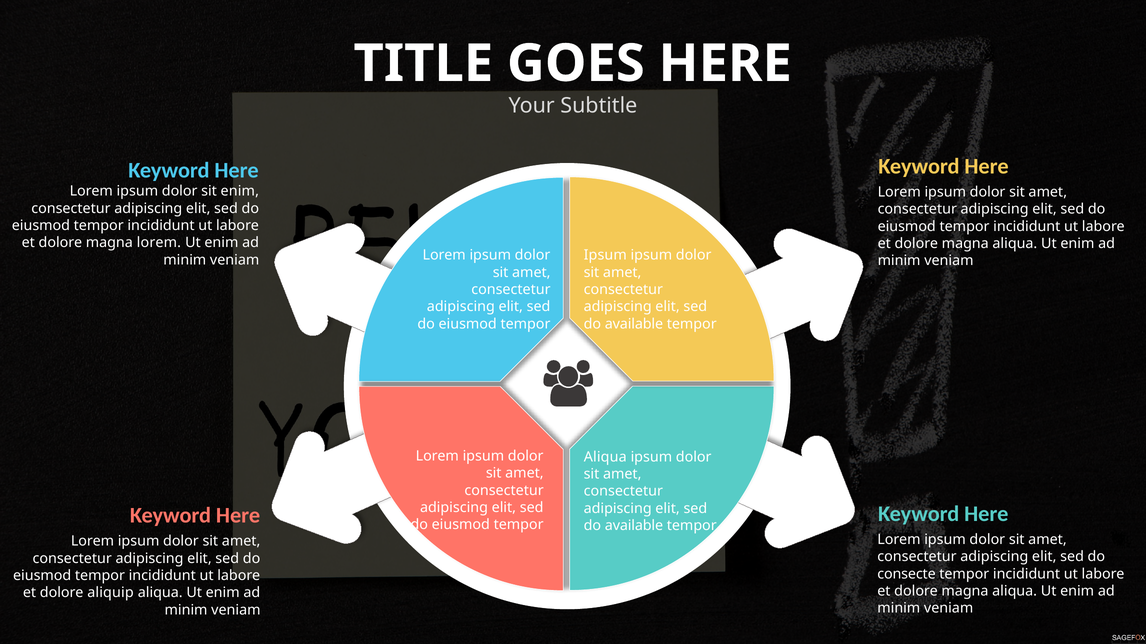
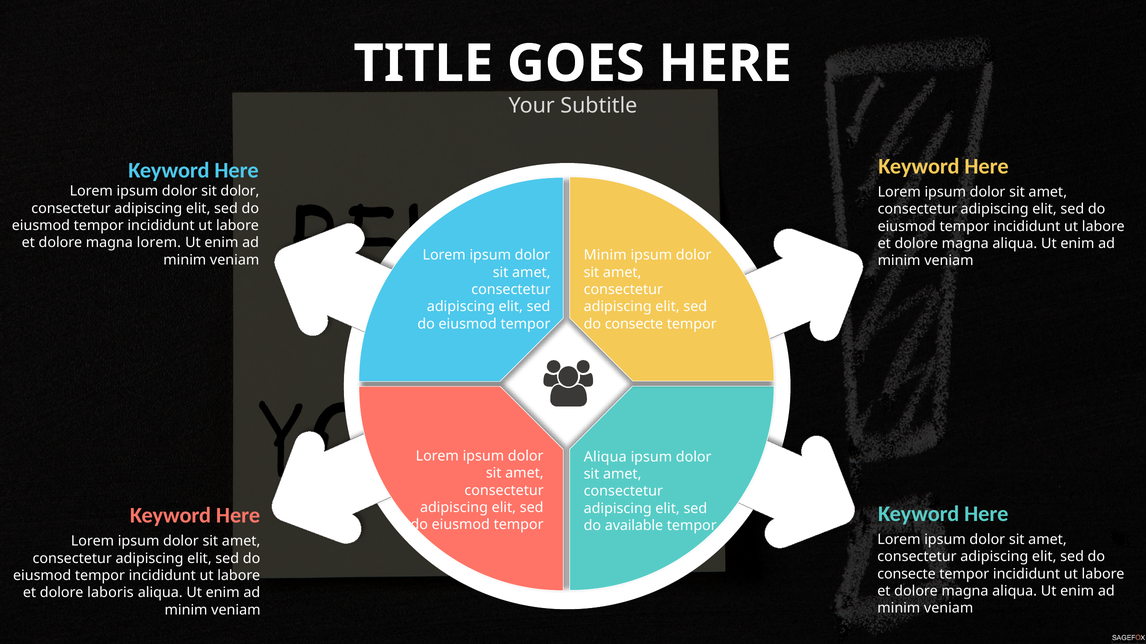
sit enim: enim -> dolor
Ipsum at (605, 255): Ipsum -> Minim
available at (634, 324): available -> consecte
aliquip: aliquip -> laboris
